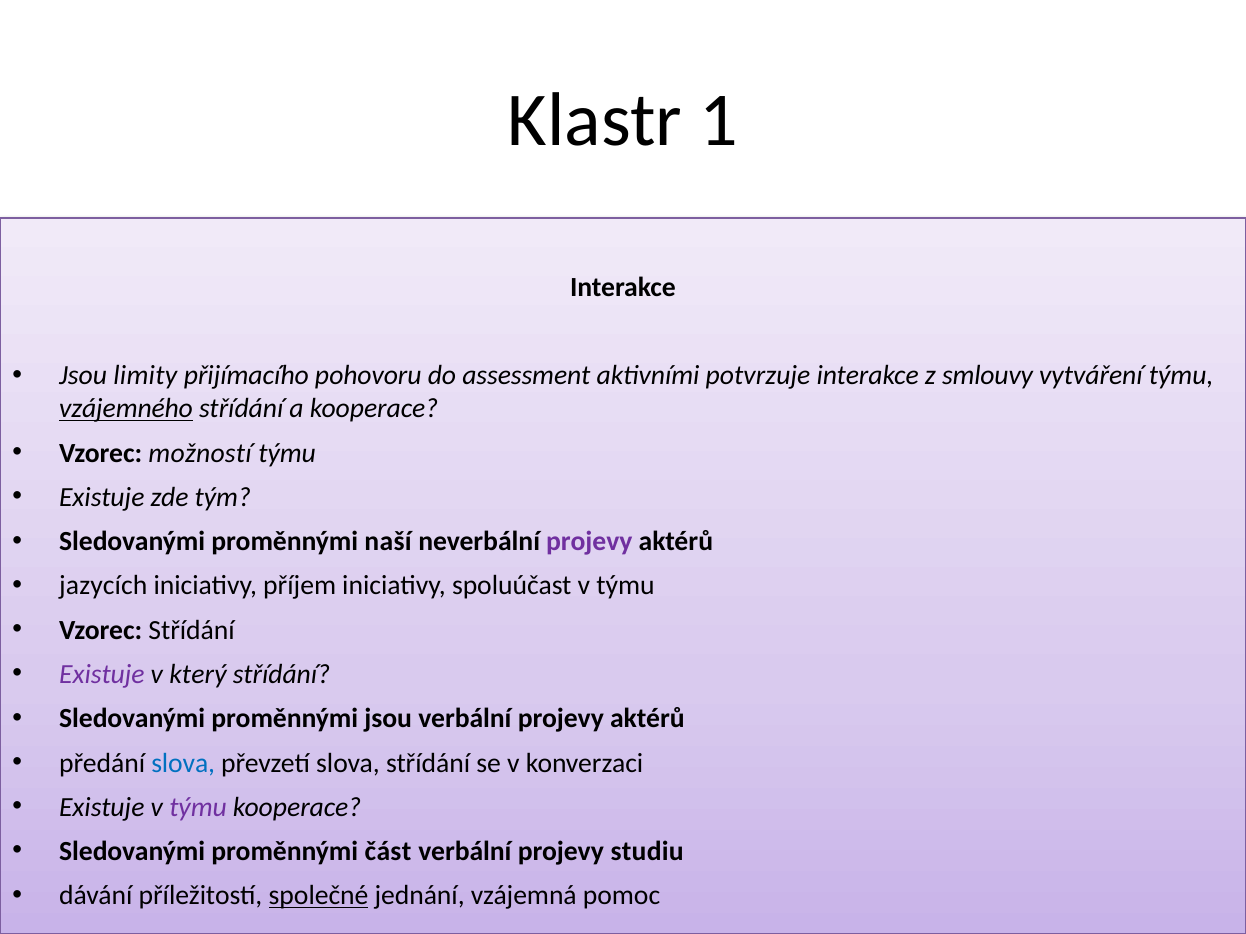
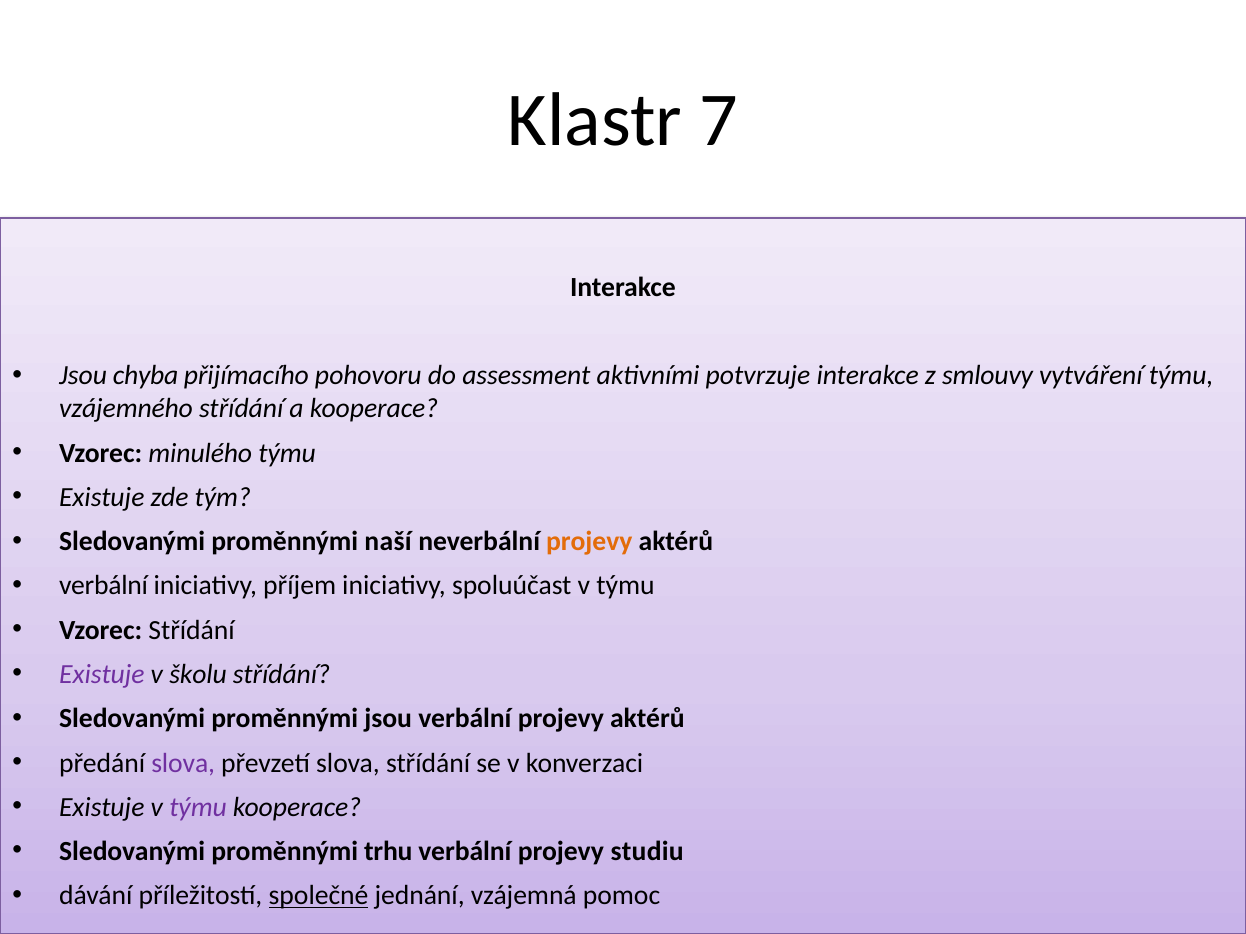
1: 1 -> 7
limity: limity -> chyba
vzájemného underline: present -> none
možností: možností -> minulého
projevy at (589, 542) colour: purple -> orange
jazycích at (103, 586): jazycích -> verbální
který: který -> školu
slova at (183, 763) colour: blue -> purple
část: část -> trhu
